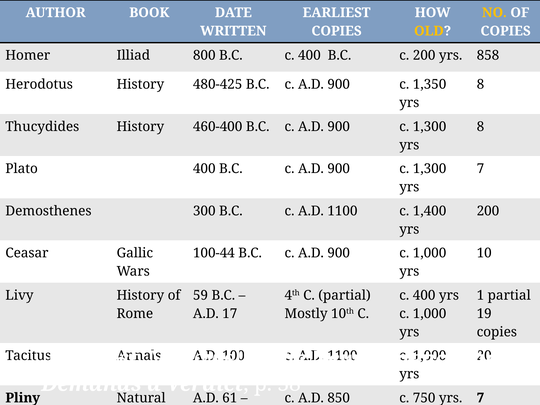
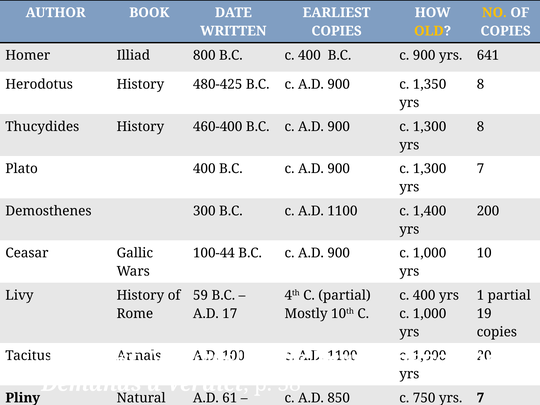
c 200: 200 -> 900
858: 858 -> 641
